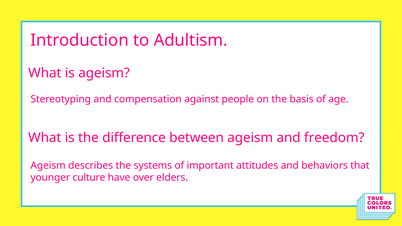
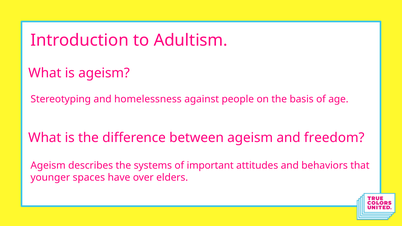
compensation: compensation -> homelessness
culture: culture -> spaces
